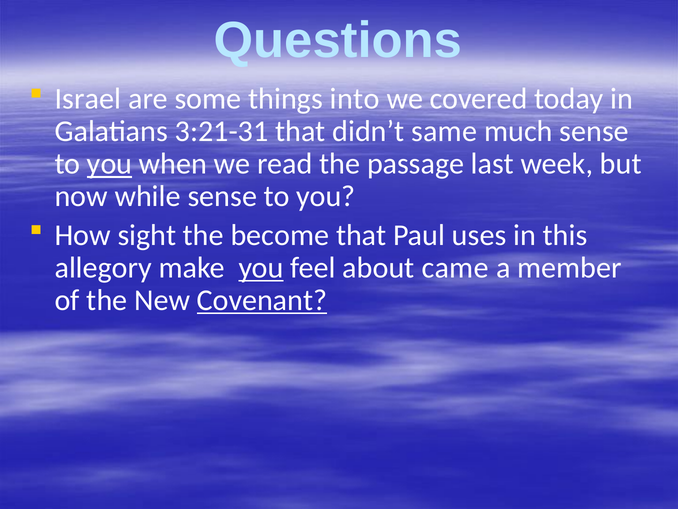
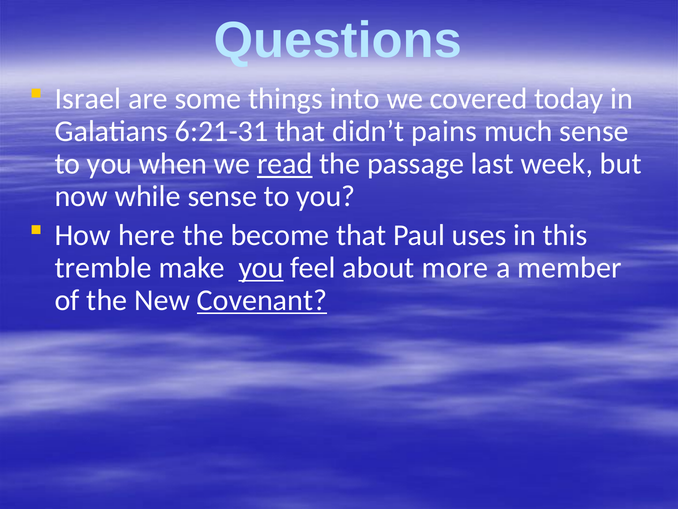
3:21-31: 3:21-31 -> 6:21-31
same: same -> pains
you at (110, 164) underline: present -> none
read underline: none -> present
sight: sight -> here
allegory: allegory -> tremble
came: came -> more
